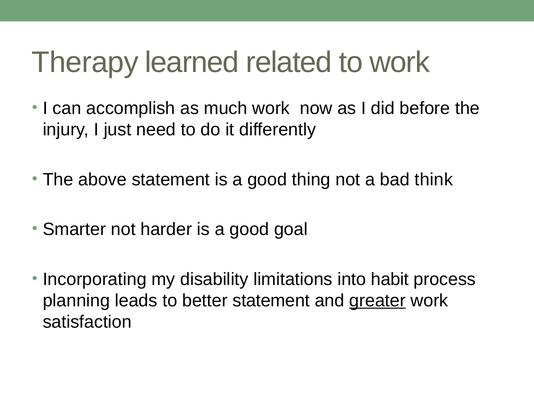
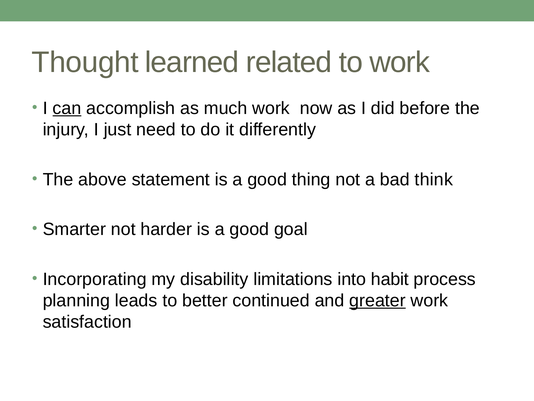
Therapy: Therapy -> Thought
can underline: none -> present
better statement: statement -> continued
